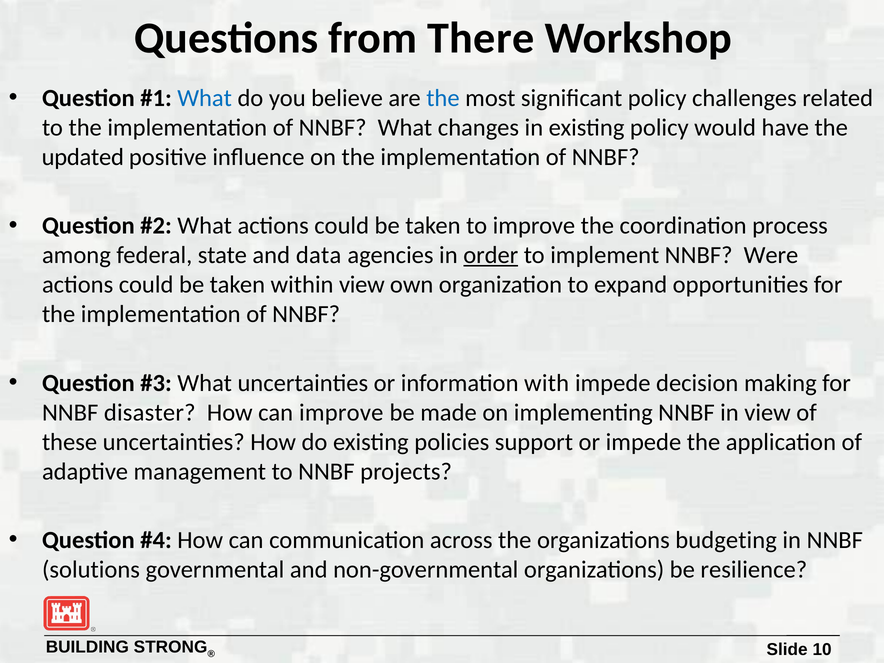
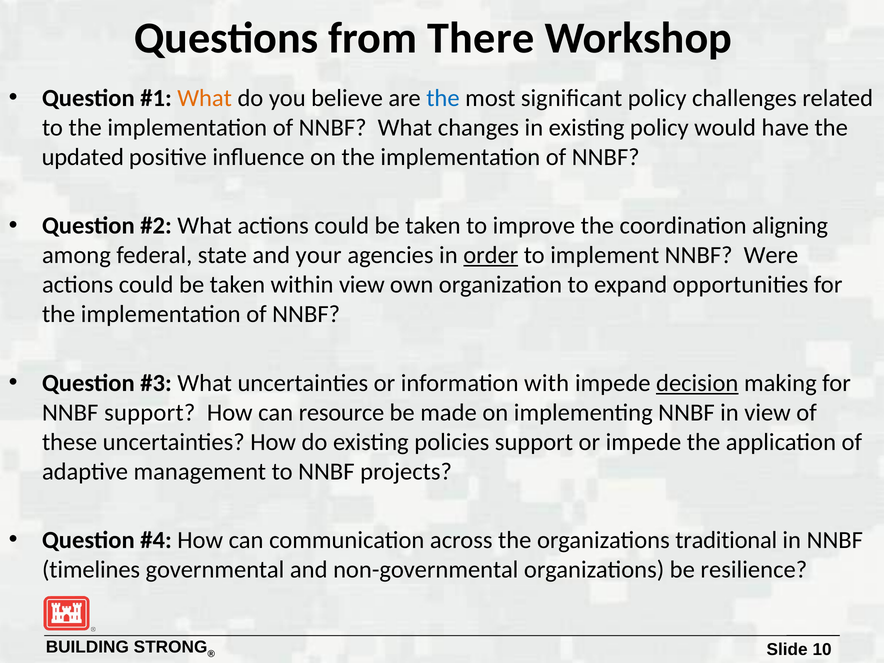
What at (205, 98) colour: blue -> orange
process: process -> aligning
data: data -> your
decision underline: none -> present
NNBF disaster: disaster -> support
can improve: improve -> resource
budgeting: budgeting -> traditional
solutions: solutions -> timelines
